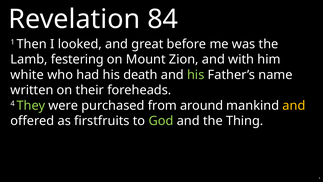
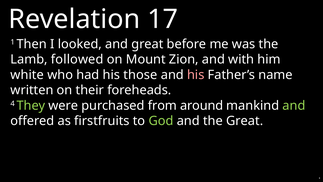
84: 84 -> 17
festering: festering -> followed
death: death -> those
his at (196, 75) colour: light green -> pink
and at (294, 105) colour: yellow -> light green
the Thing: Thing -> Great
